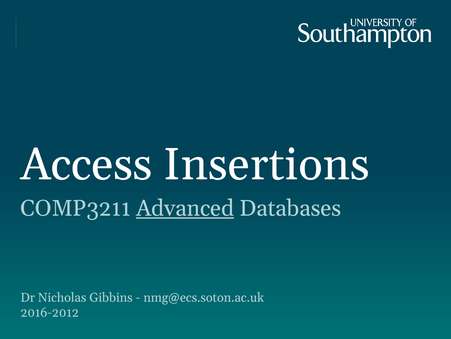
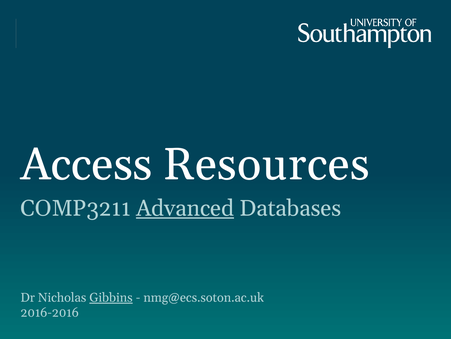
Insertions: Insertions -> Resources
Gibbins underline: none -> present
2016-2012: 2016-2012 -> 2016-2016
